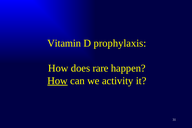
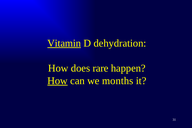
Vitamin underline: none -> present
prophylaxis: prophylaxis -> dehydration
activity: activity -> months
